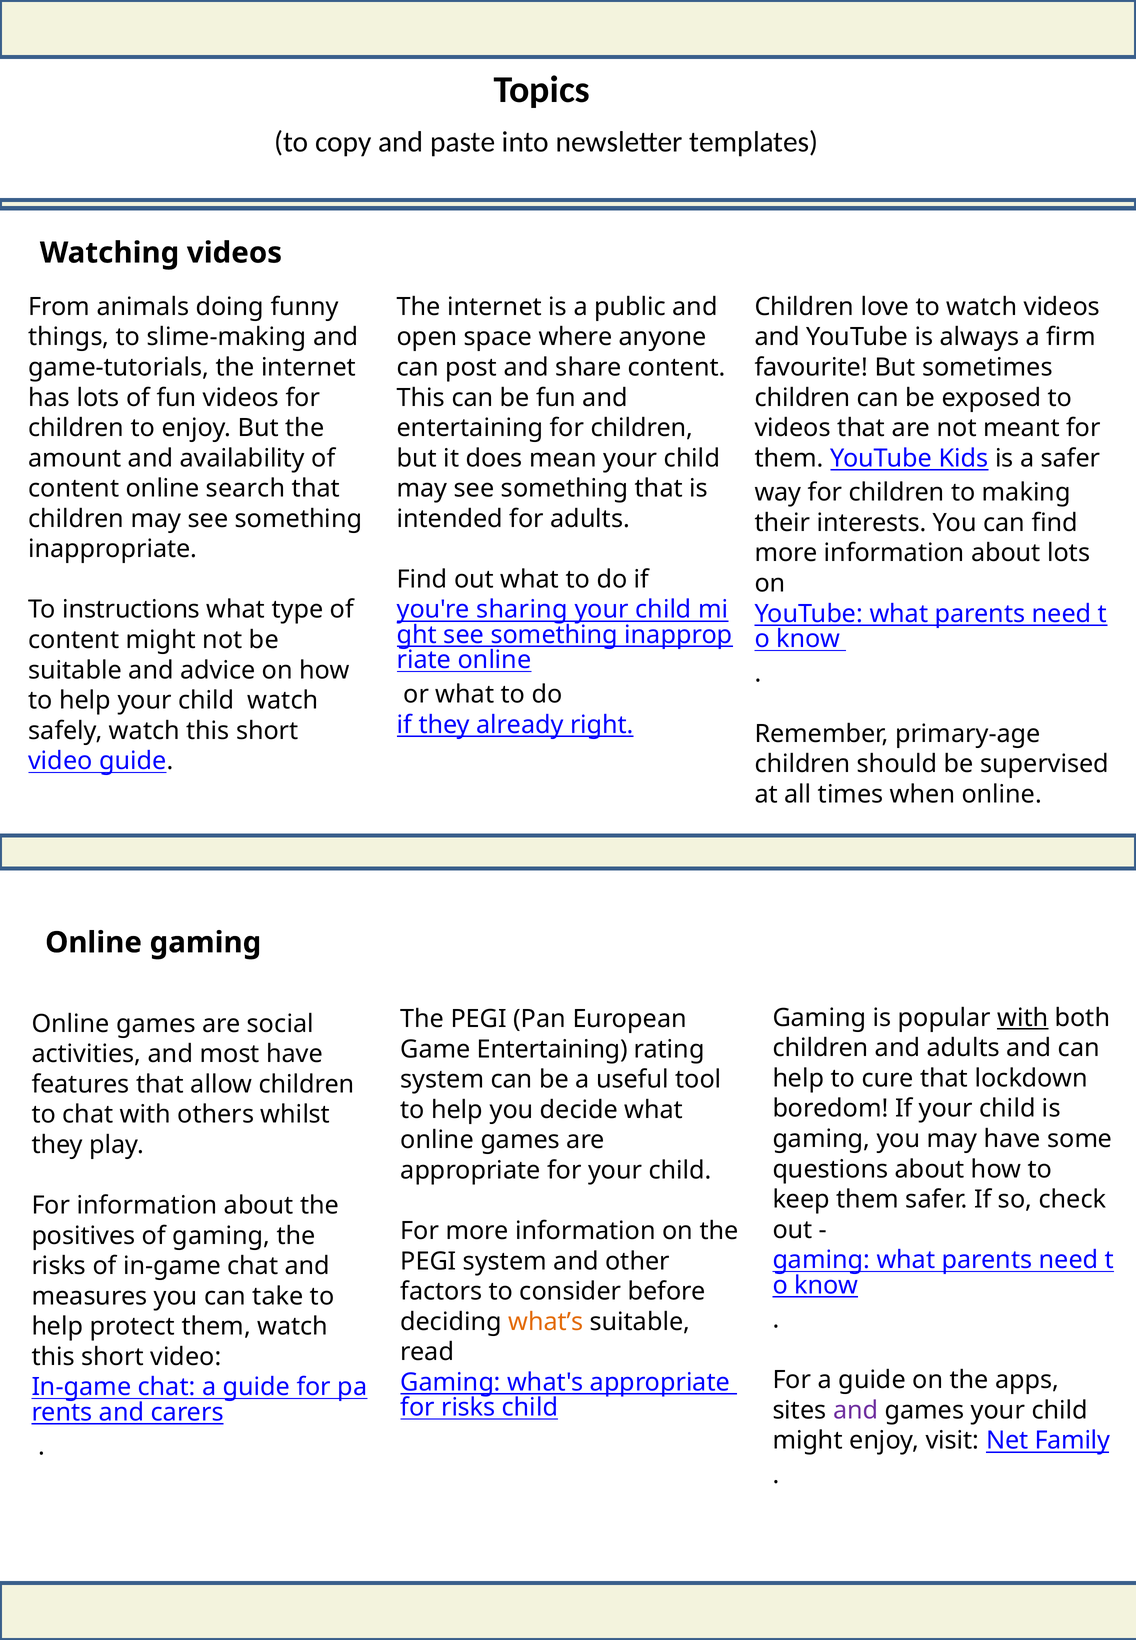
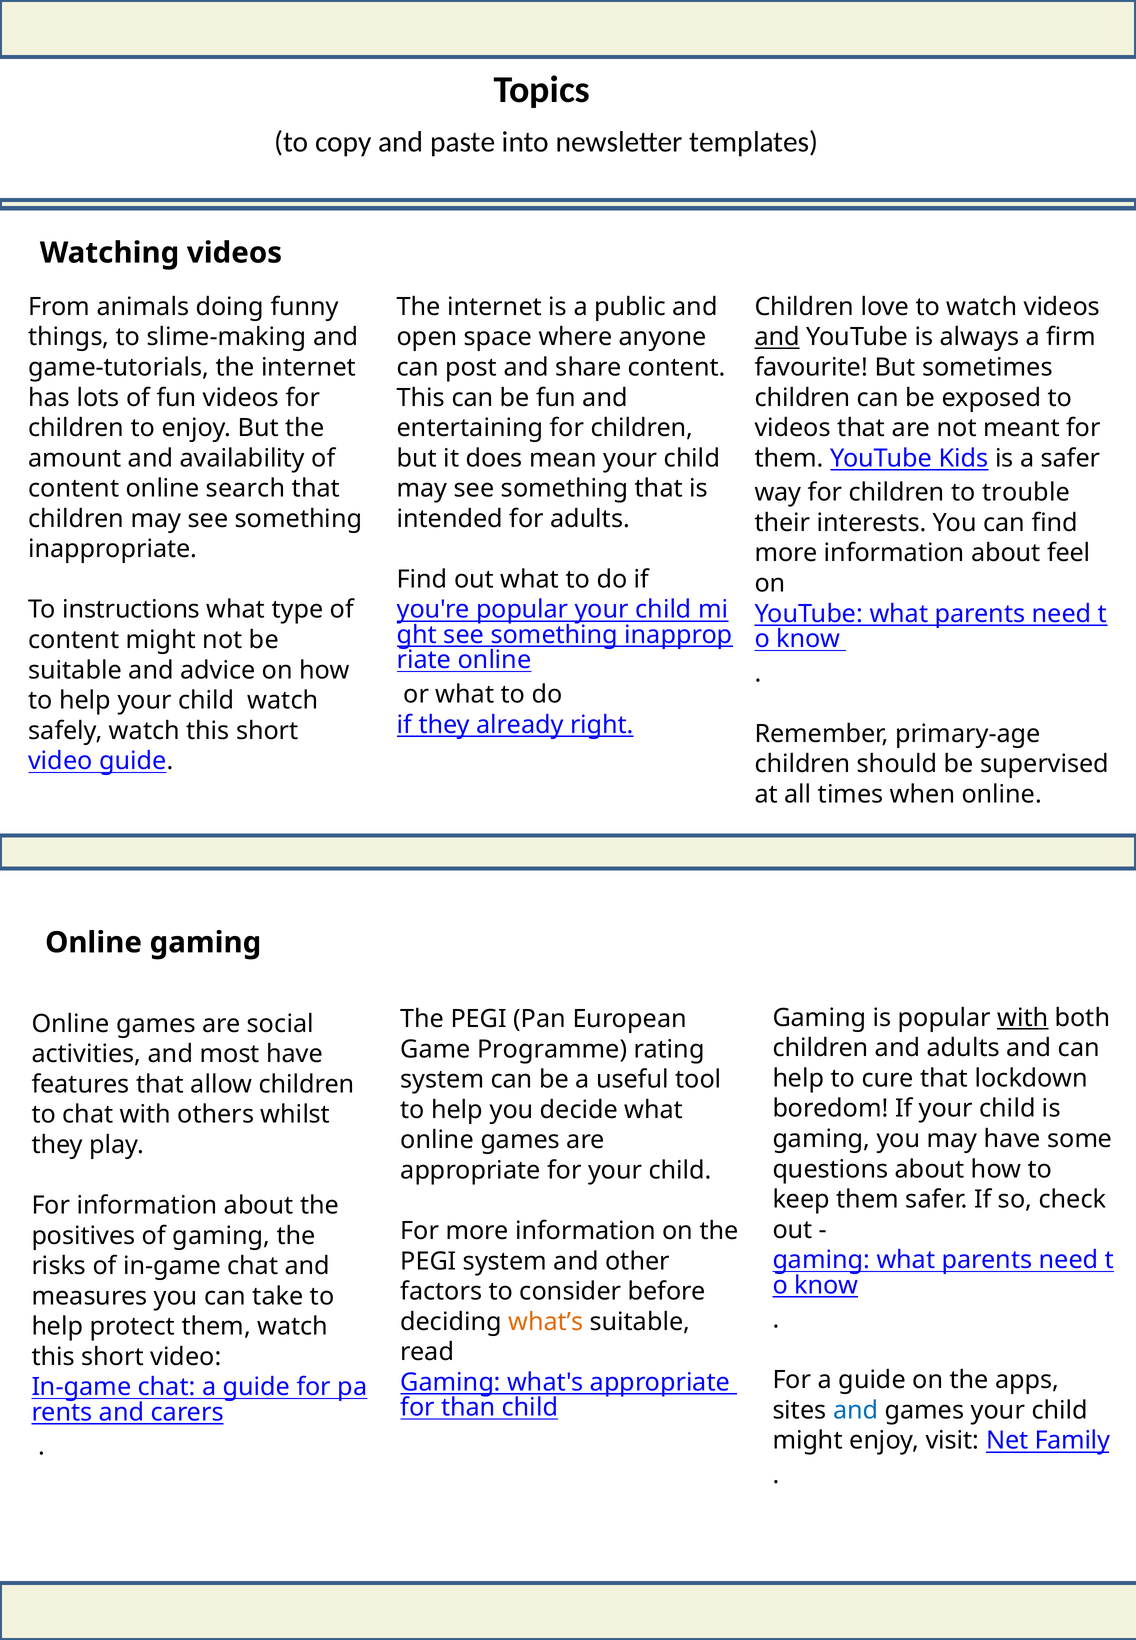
and at (777, 337) underline: none -> present
making: making -> trouble
about lots: lots -> feel
you're sharing: sharing -> popular
Game Entertaining: Entertaining -> Programme
for risks: risks -> than
and at (856, 1411) colour: purple -> blue
